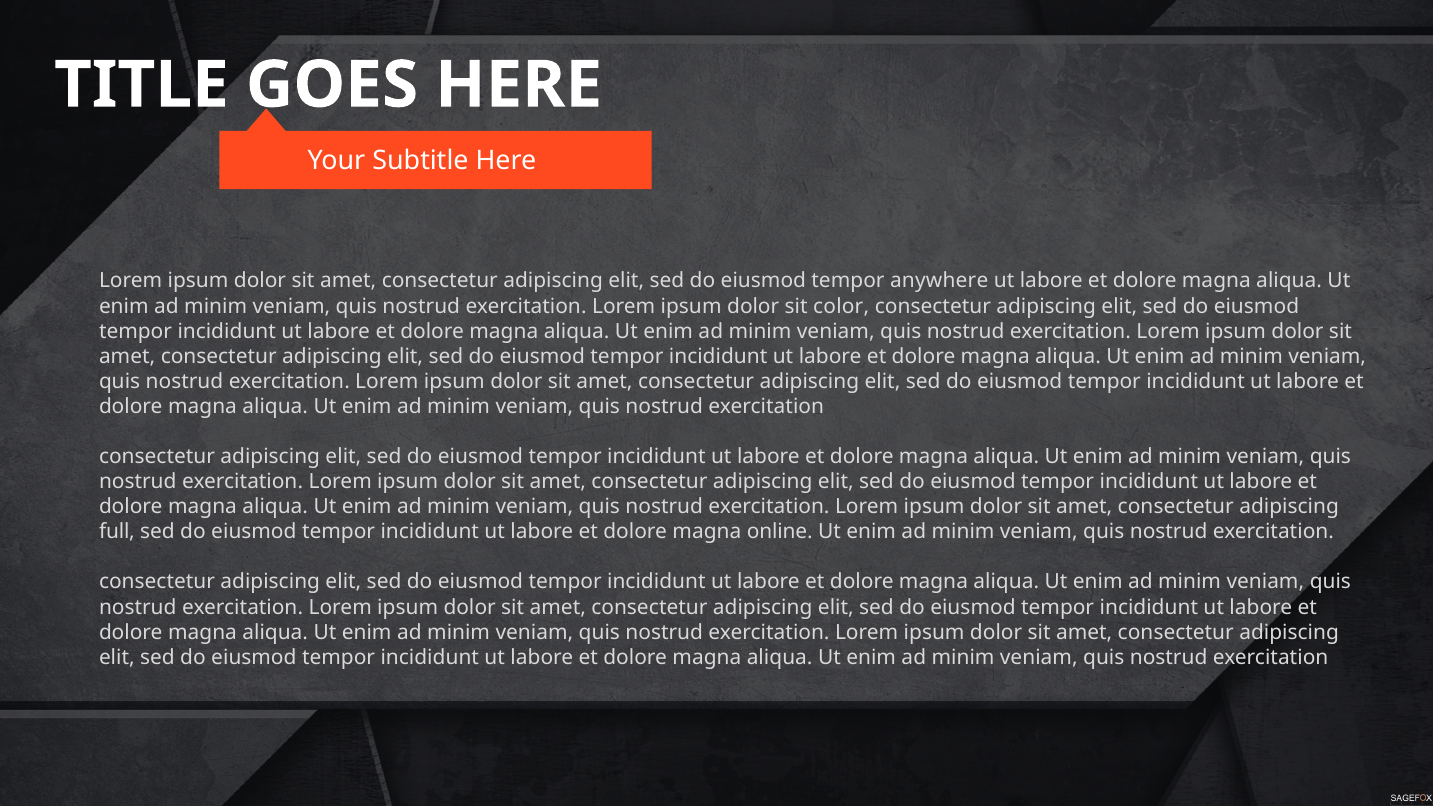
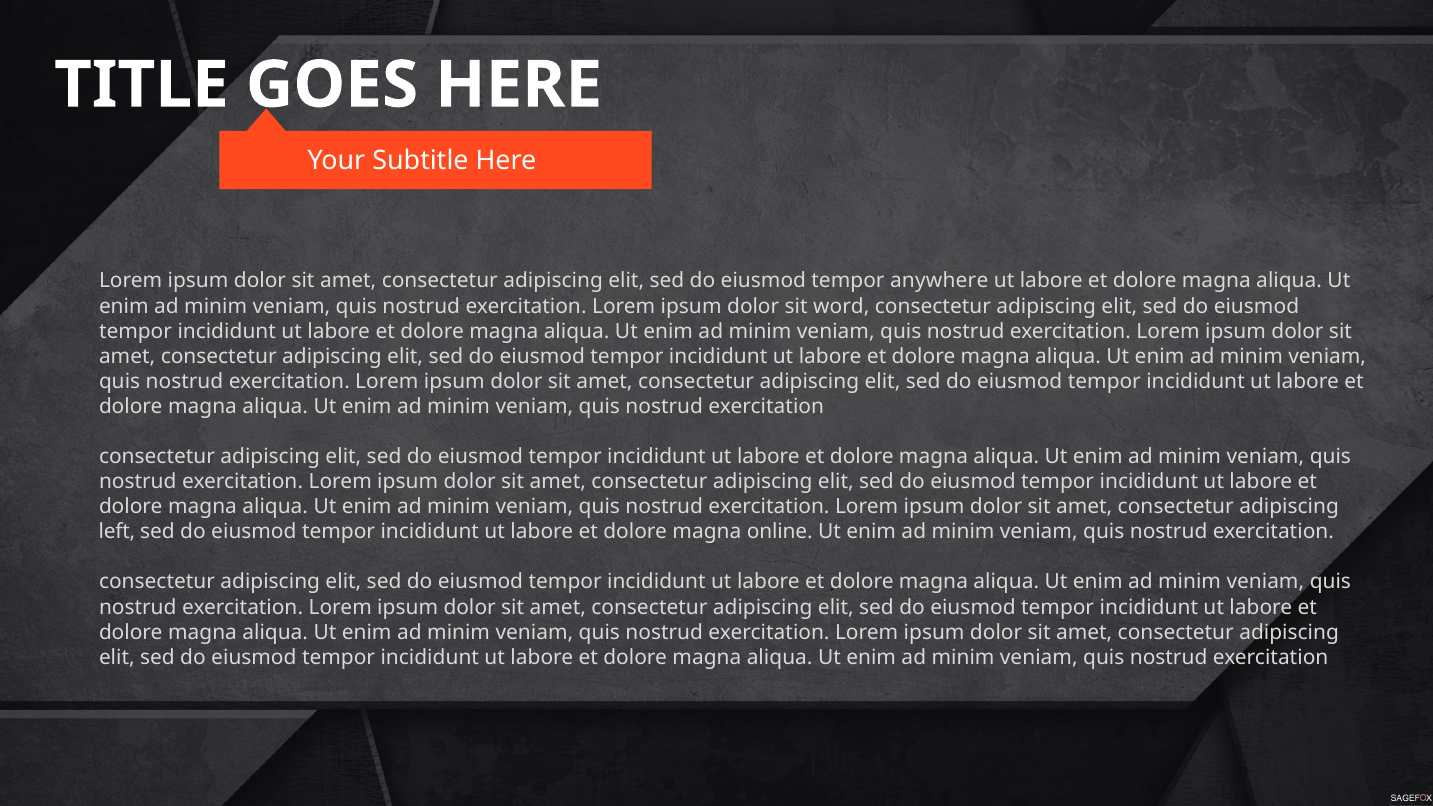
color: color -> word
full: full -> left
